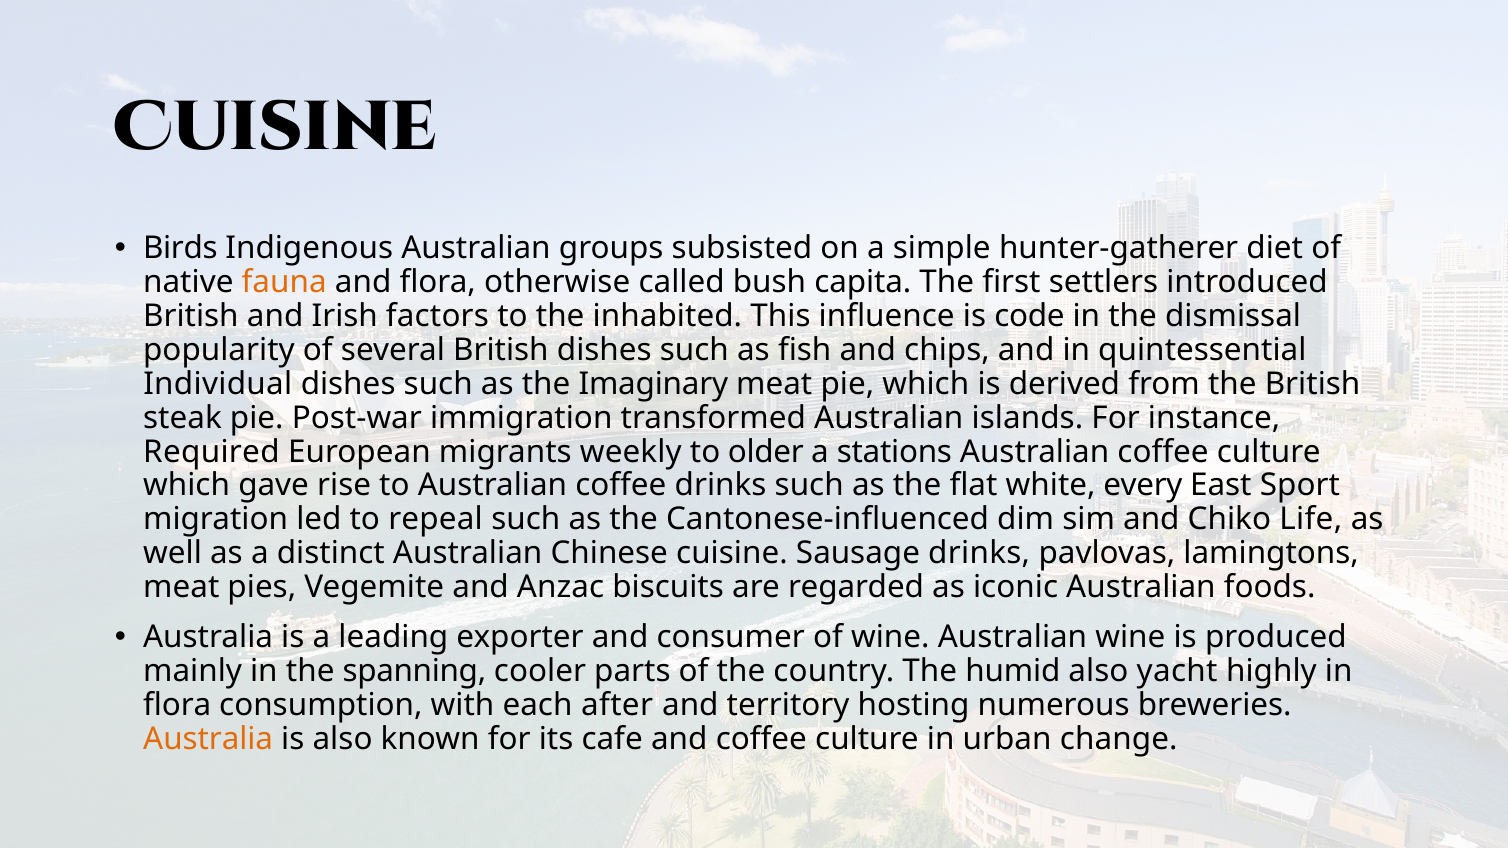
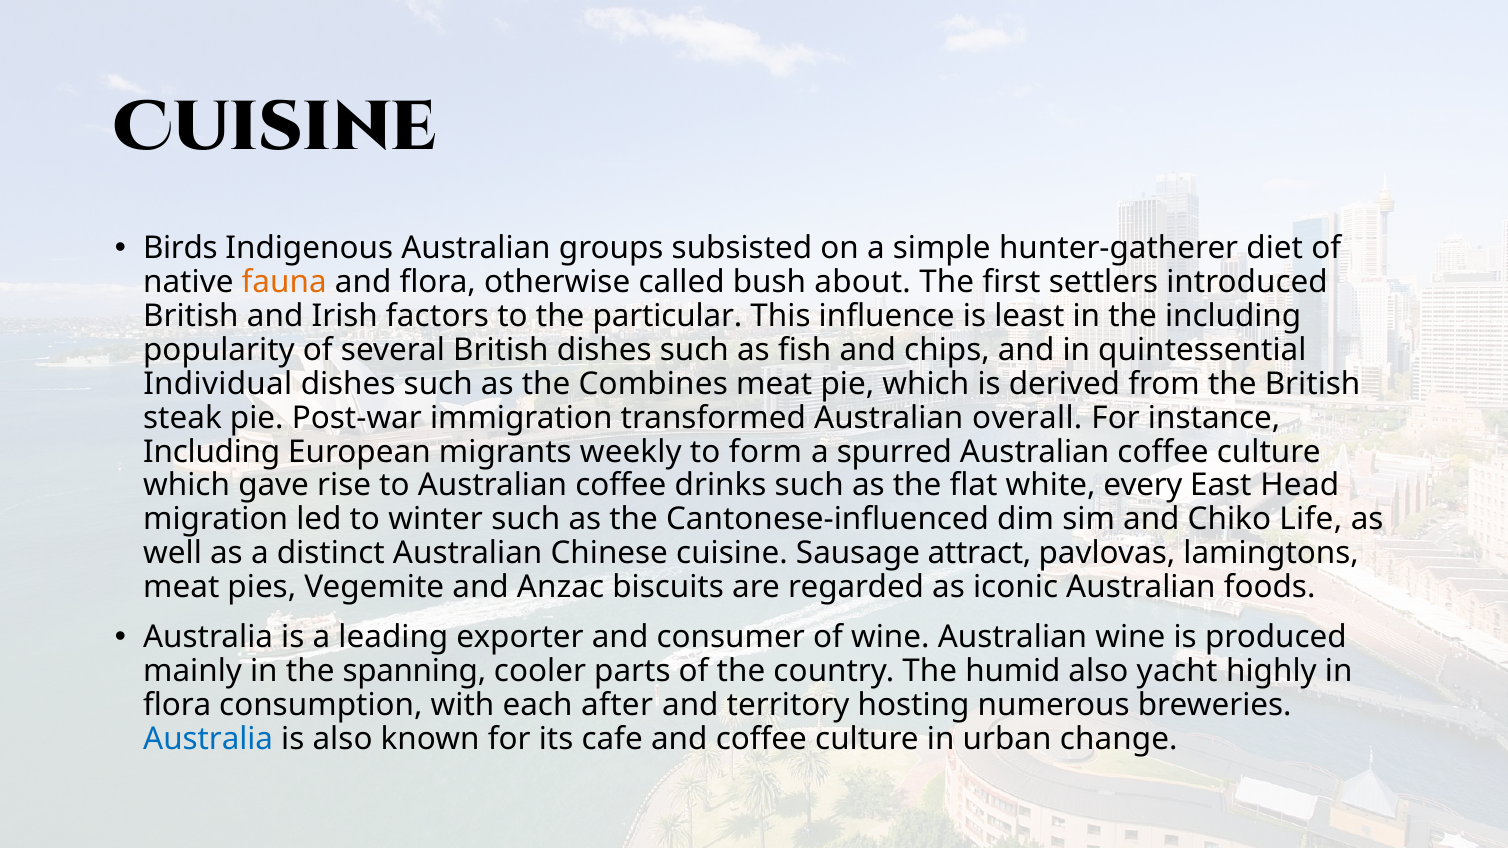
capita: capita -> about
inhabited: inhabited -> particular
code: code -> least
the dismissal: dismissal -> including
Imaginary: Imaginary -> Combines
islands: islands -> overall
Required at (211, 452): Required -> Including
older: older -> form
stations: stations -> spurred
Sport: Sport -> Head
repeal: repeal -> winter
Sausage drinks: drinks -> attract
Australia at (208, 739) colour: orange -> blue
